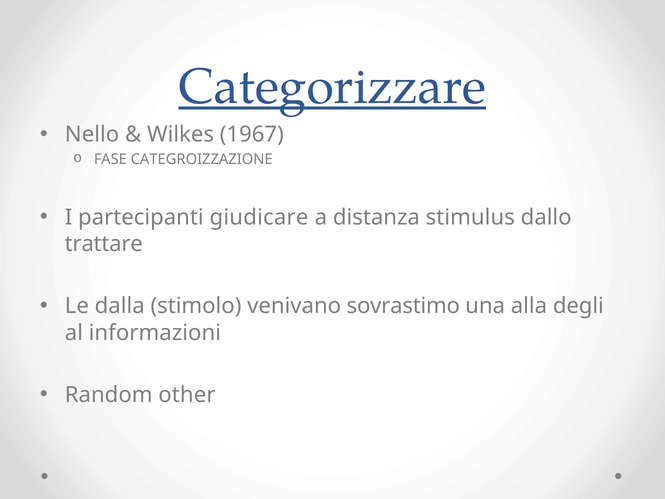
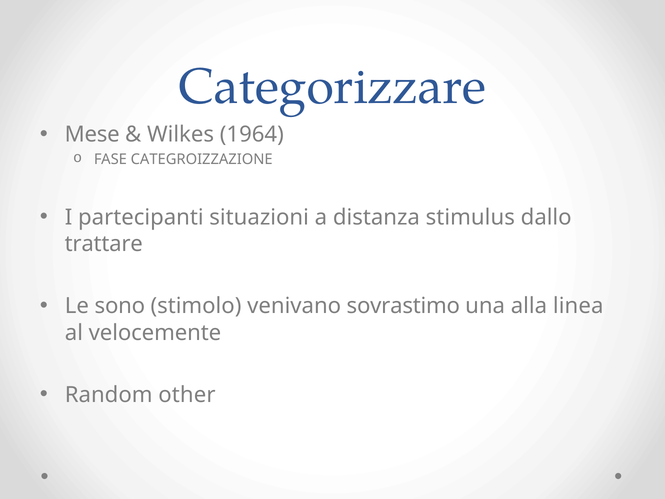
Categorizzare underline: present -> none
Nello: Nello -> Mese
1967: 1967 -> 1964
giudicare: giudicare -> situazioni
dalla: dalla -> sono
degli: degli -> linea
informazioni: informazioni -> velocemente
